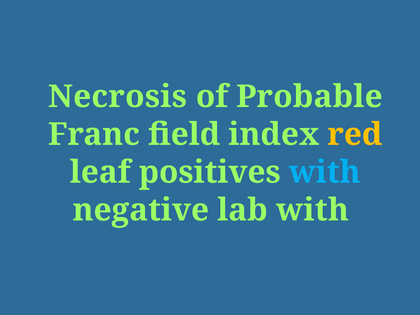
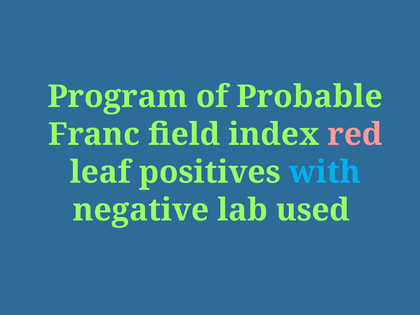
Necrosis: Necrosis -> Program
red colour: yellow -> pink
lab with: with -> used
